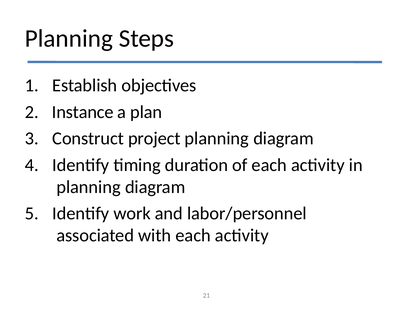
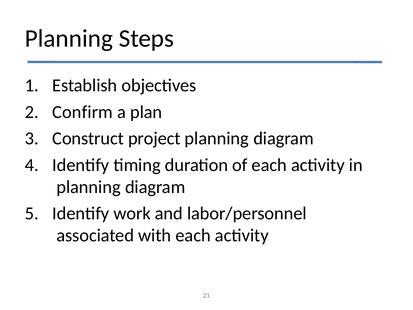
Instance: Instance -> Confirm
